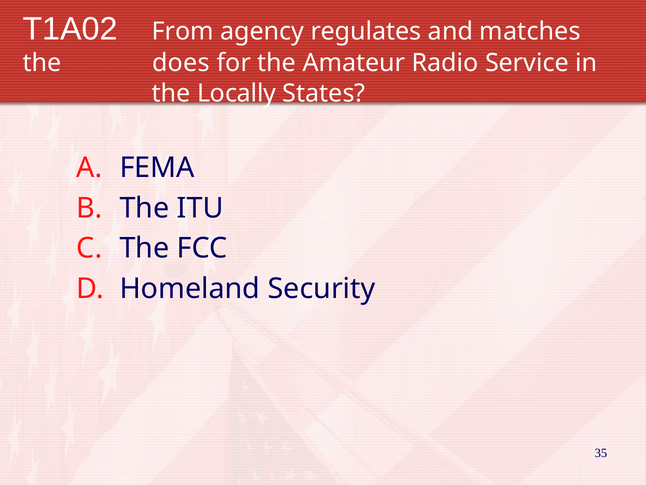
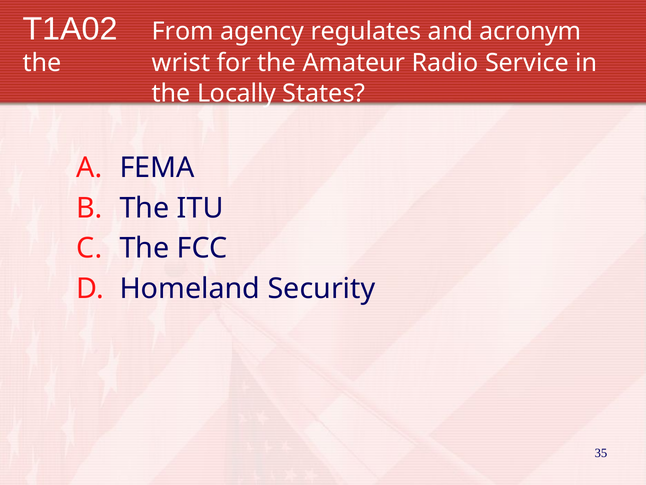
matches: matches -> acronym
does: does -> wrist
